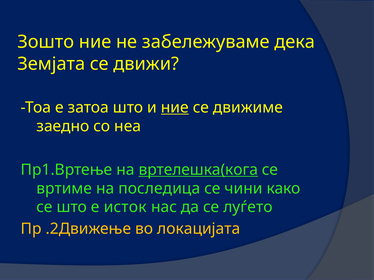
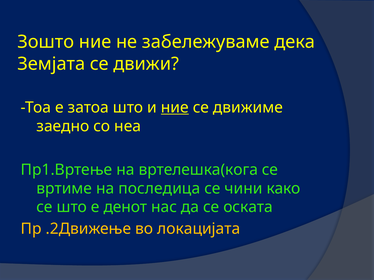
вртелешка(кога underline: present -> none
исток: исток -> денот
луѓето: луѓето -> оската
